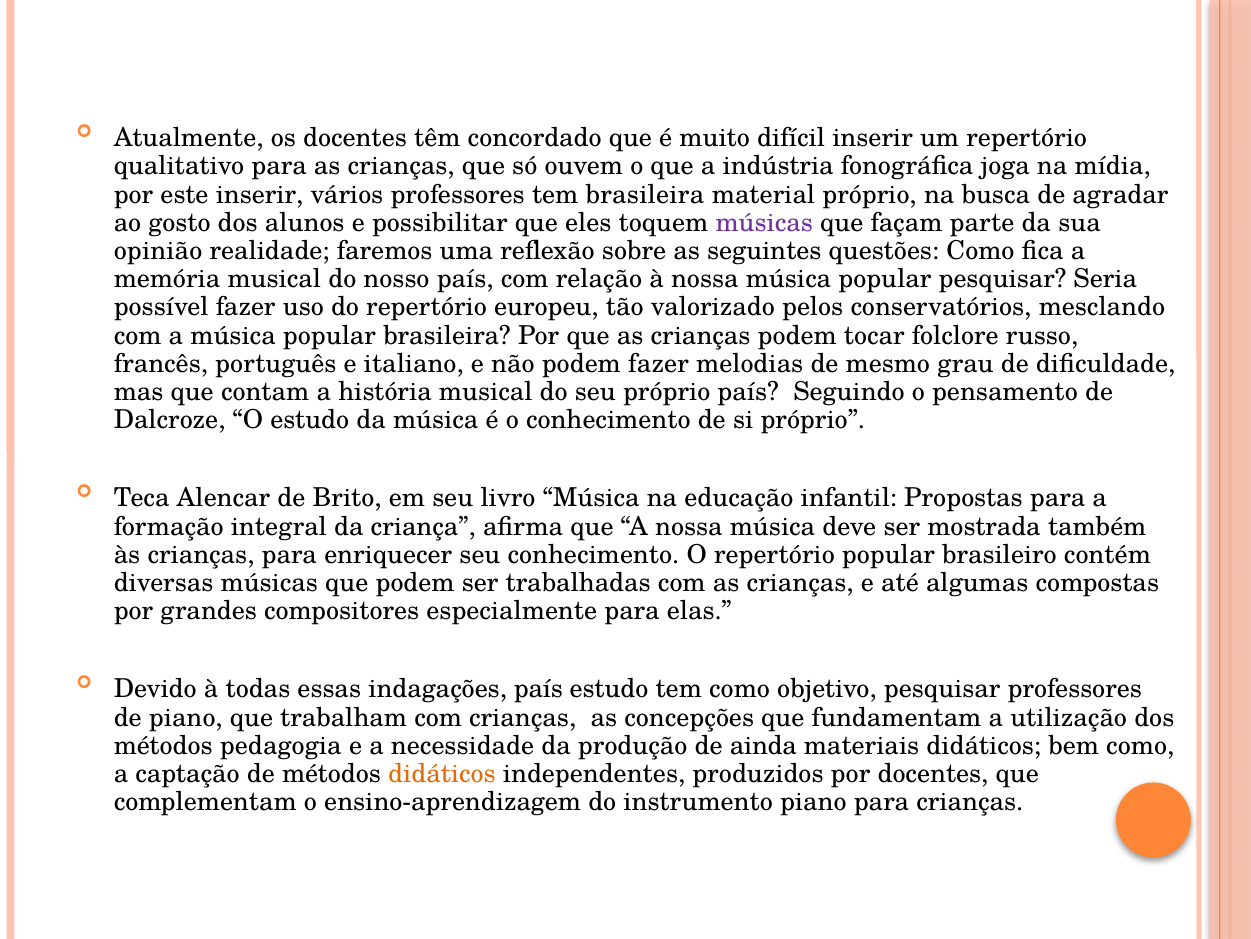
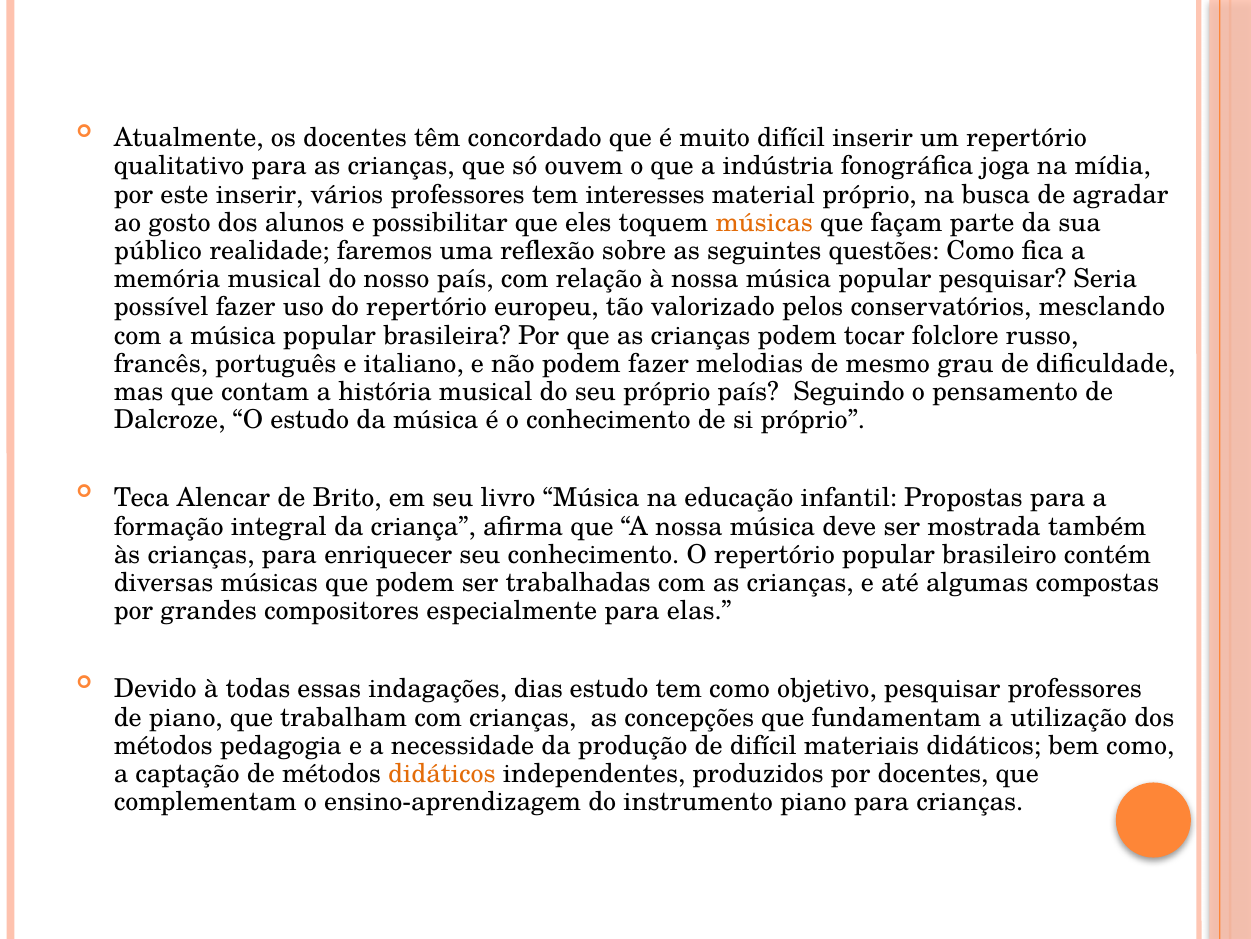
tem brasileira: brasileira -> interesses
músicas at (764, 223) colour: purple -> orange
opinião: opinião -> público
indagações país: país -> dias
de ainda: ainda -> difícil
